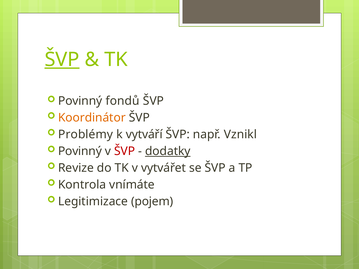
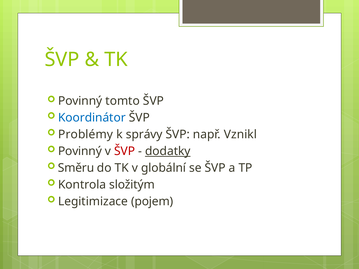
ŠVP at (62, 60) underline: present -> none
fondů: fondů -> tomto
Koordinátor colour: orange -> blue
vytváří: vytváří -> správy
Revize: Revize -> Směru
vytvářet: vytvářet -> globální
vnímáte: vnímáte -> složitým
